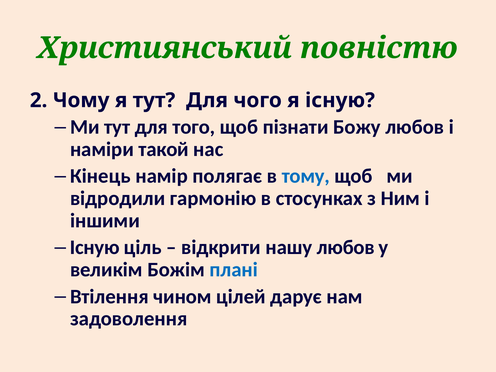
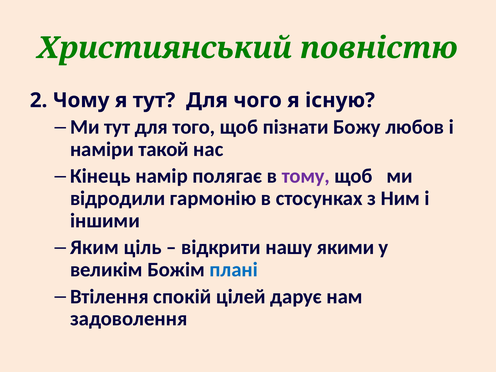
тому colour: blue -> purple
Існую at (95, 247): Існую -> Яким
нашу любов: любов -> якими
чином: чином -> спокій
